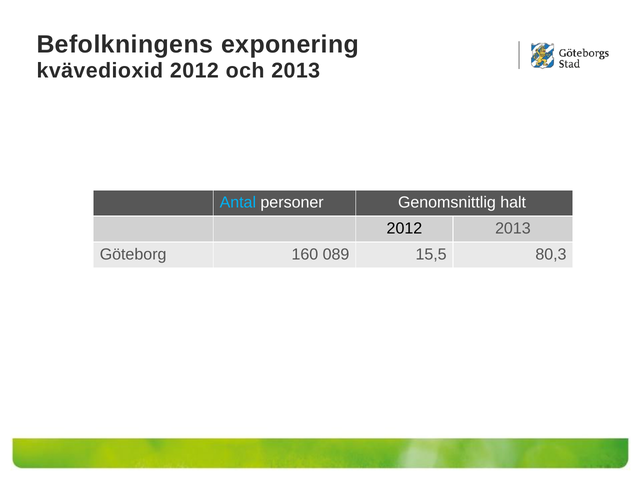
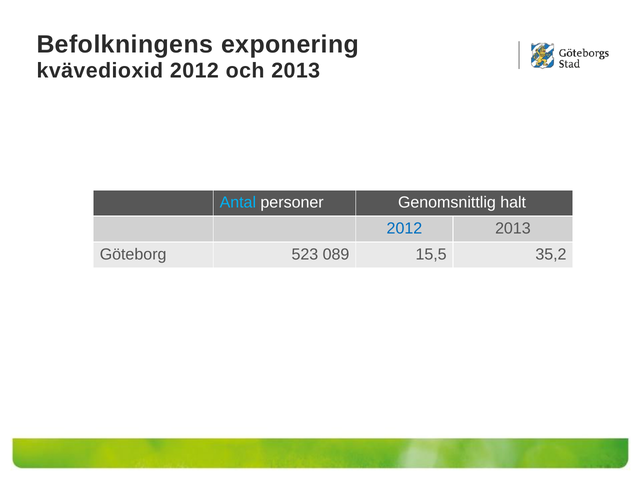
2012 at (404, 228) colour: black -> blue
160: 160 -> 523
80,3: 80,3 -> 35,2
